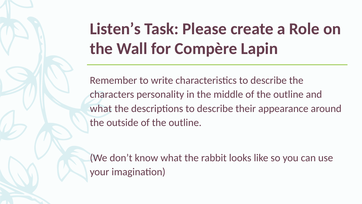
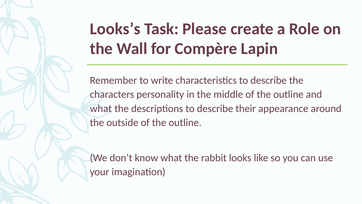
Listen’s: Listen’s -> Looks’s
